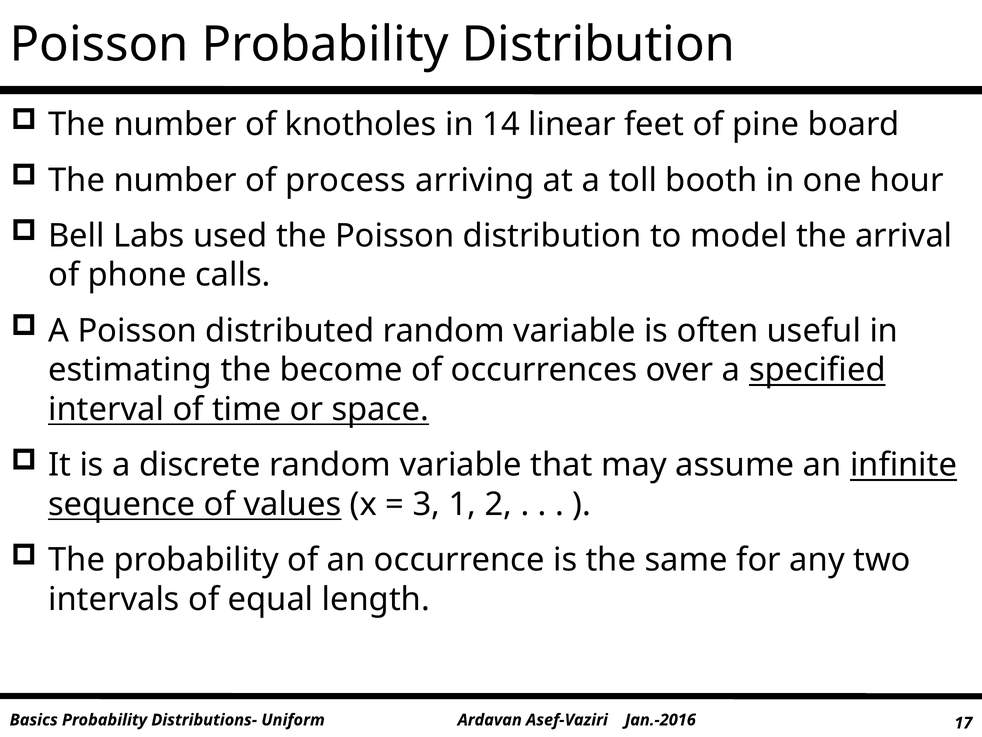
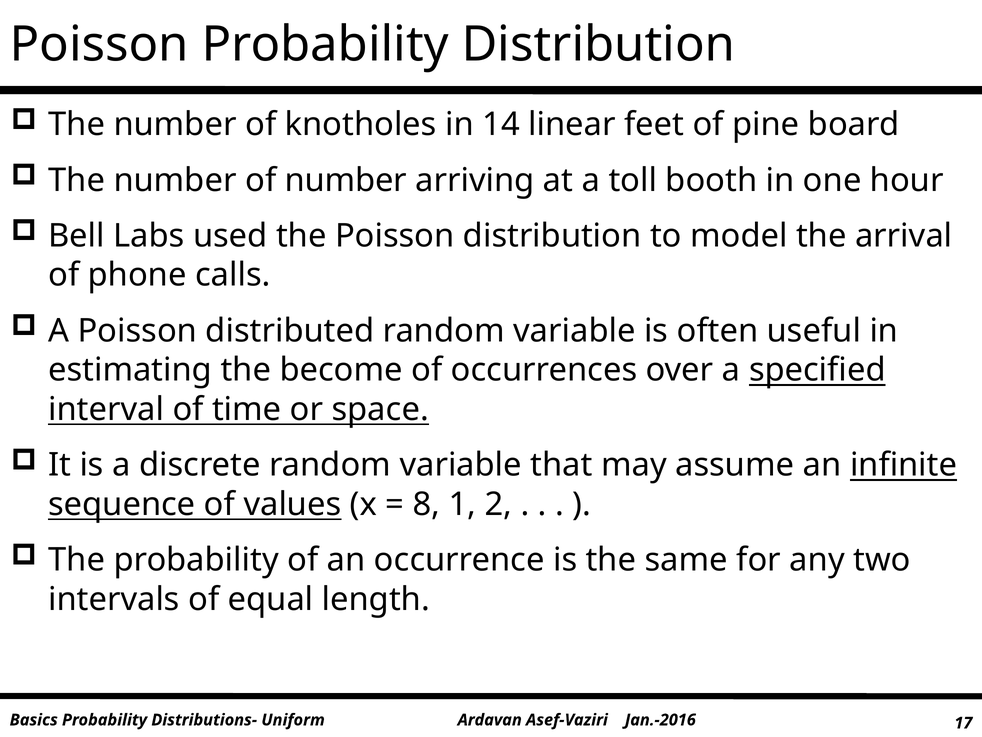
of process: process -> number
3: 3 -> 8
